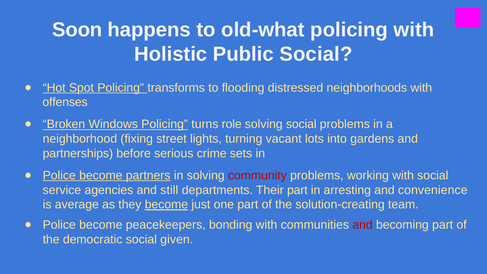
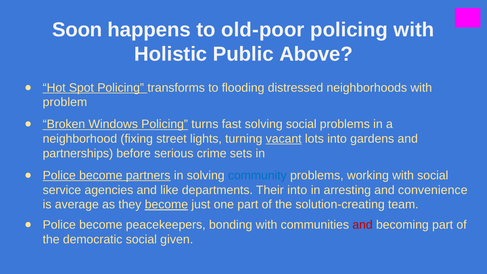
old-what: old-what -> old-poor
Public Social: Social -> Above
offenses: offenses -> problem
role: role -> fast
vacant underline: none -> present
community colour: red -> blue
still: still -> like
Their part: part -> into
